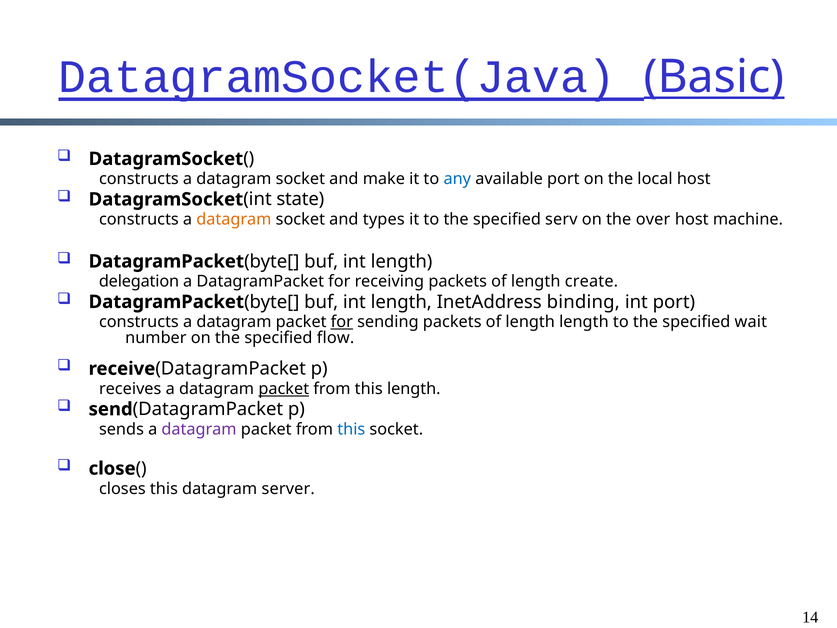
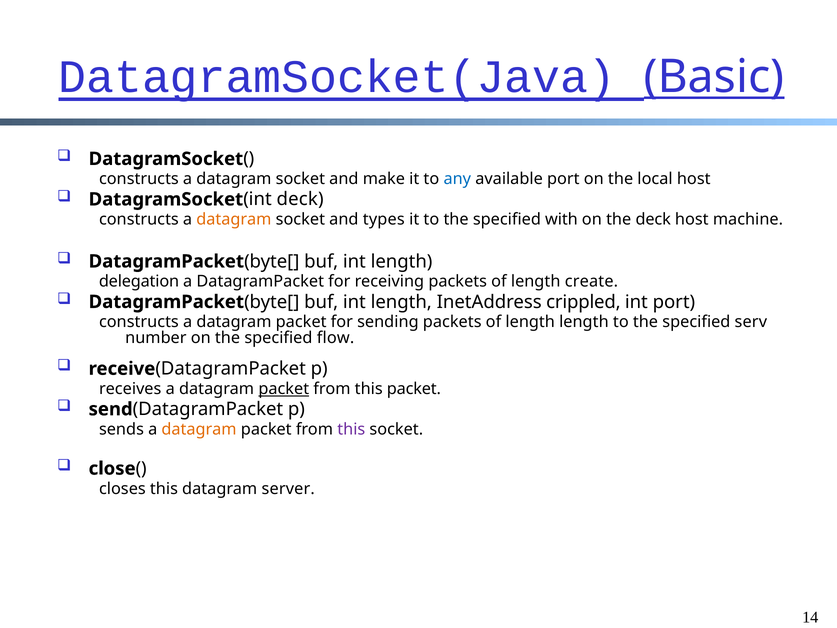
DatagramSocket(int state: state -> deck
serv: serv -> with
the over: over -> deck
binding: binding -> crippled
for at (342, 322) underline: present -> none
wait: wait -> serv
this length: length -> packet
datagram at (199, 429) colour: purple -> orange
this at (351, 429) colour: blue -> purple
